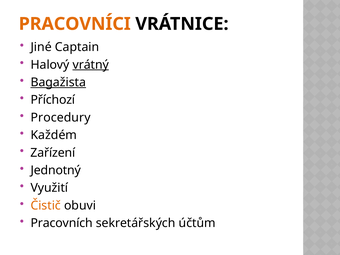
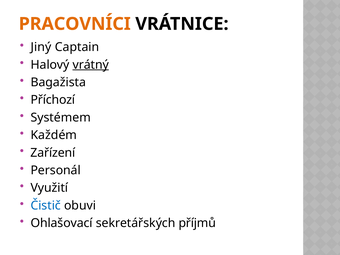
Jiné: Jiné -> Jiný
Bagažista underline: present -> none
Procedury: Procedury -> Systémem
Jednotný: Jednotný -> Personál
Čistič colour: orange -> blue
Pracovních: Pracovních -> Ohlašovací
účtům: účtům -> příjmů
